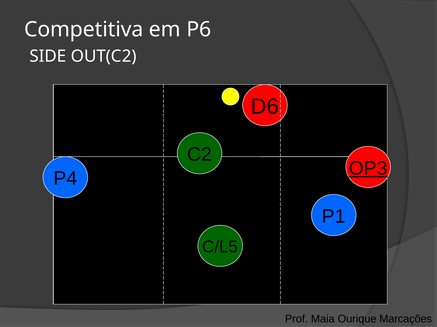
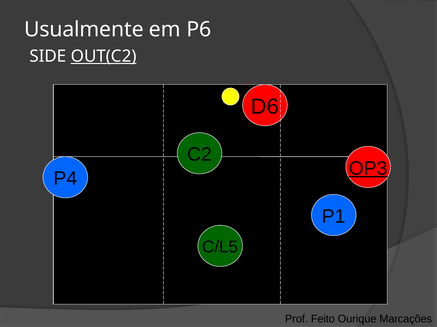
Competitiva: Competitiva -> Usualmente
OUT(C2 underline: none -> present
Maia: Maia -> Feito
